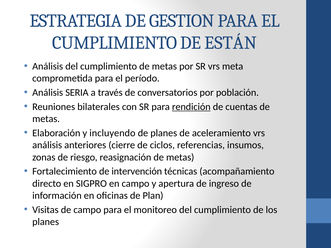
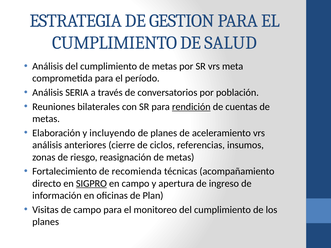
ESTÁN: ESTÁN -> SALUD
intervención: intervención -> recomienda
SIGPRO underline: none -> present
